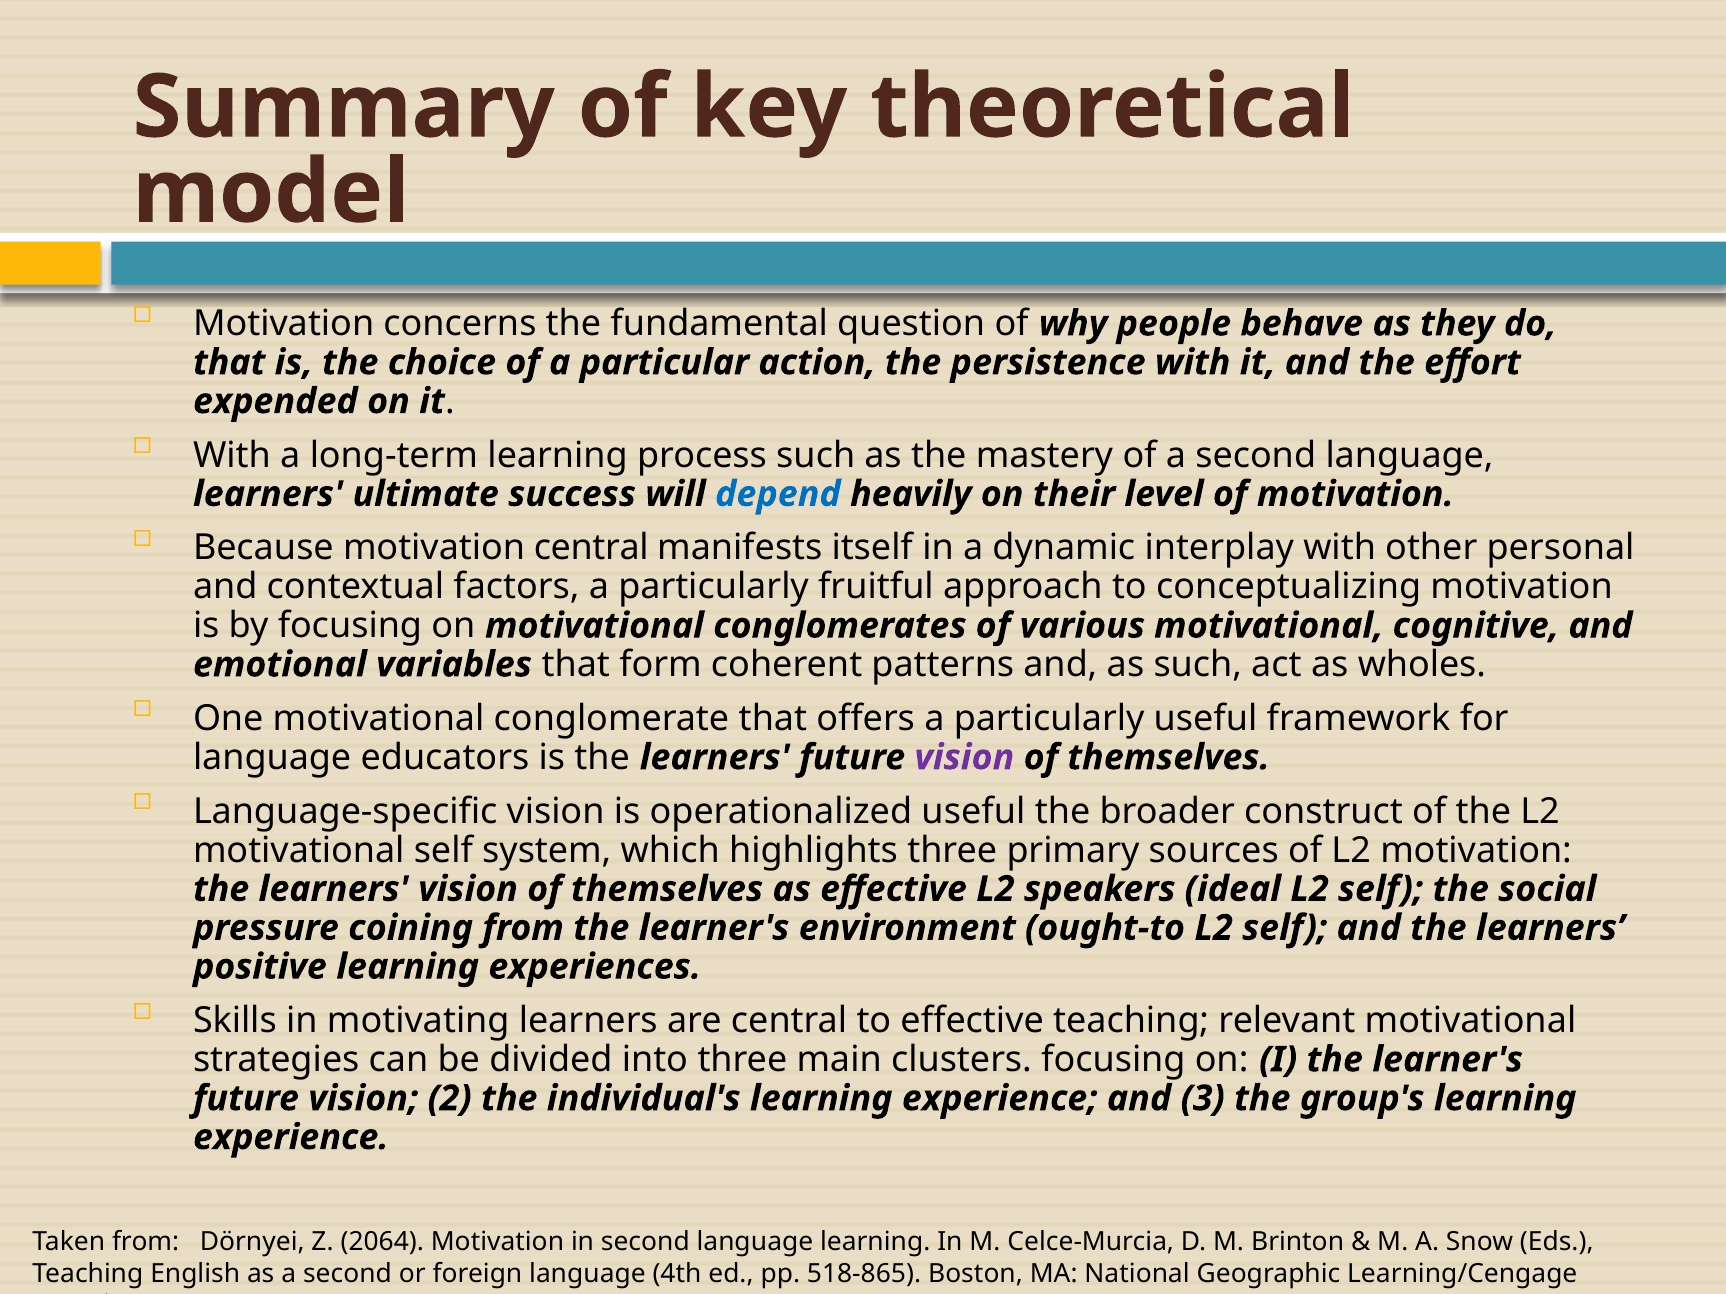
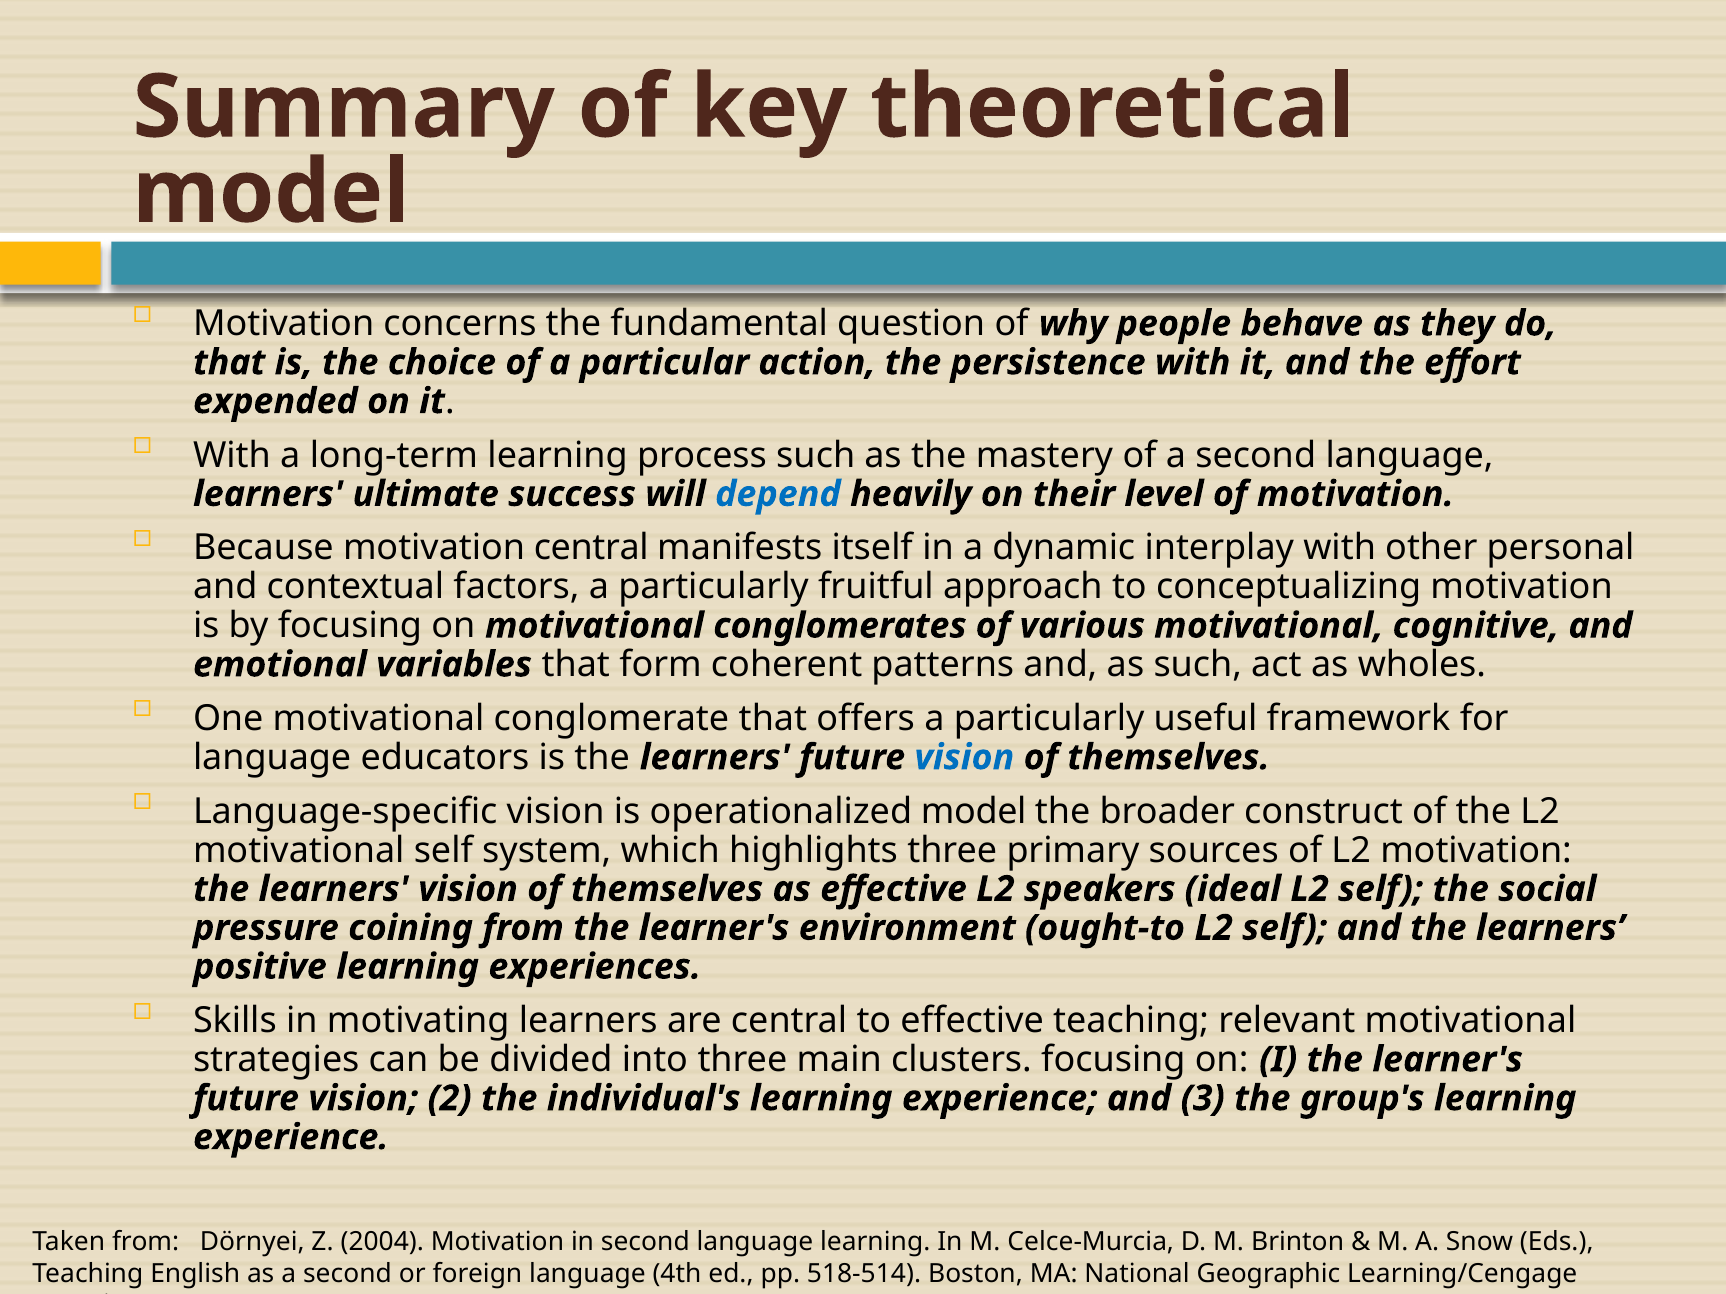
vision at (964, 758) colour: purple -> blue
operationalized useful: useful -> model
2064: 2064 -> 2004
518-865: 518-865 -> 518-514
